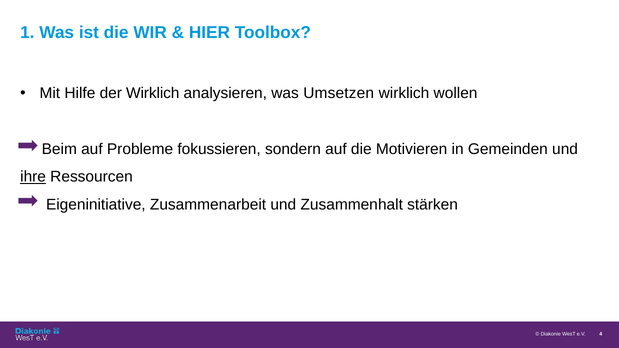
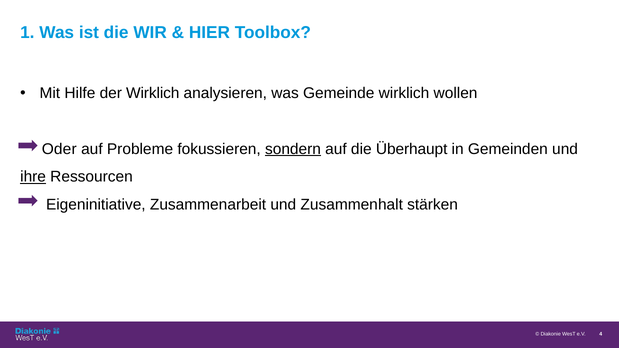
Umsetzen: Umsetzen -> Gemeinde
Beim: Beim -> Oder
sondern underline: none -> present
Motivieren: Motivieren -> Überhaupt
